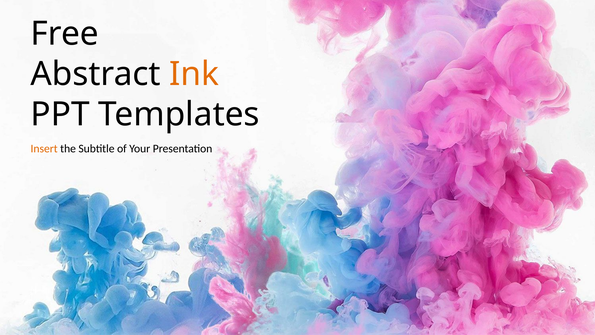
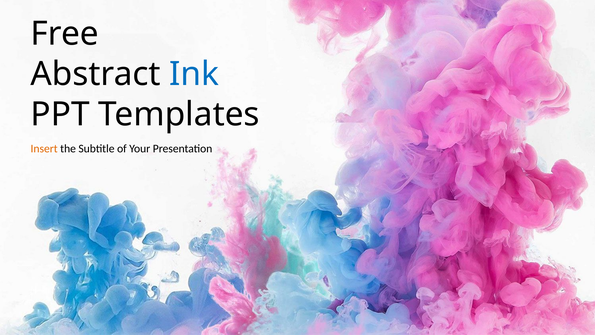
Ink colour: orange -> blue
